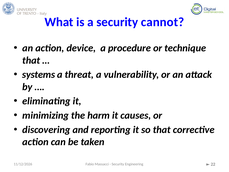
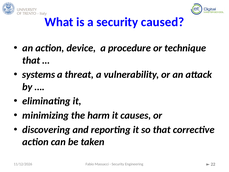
cannot: cannot -> caused
